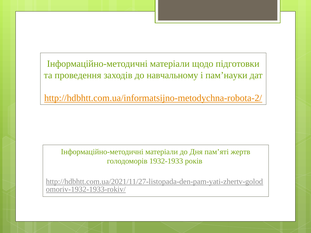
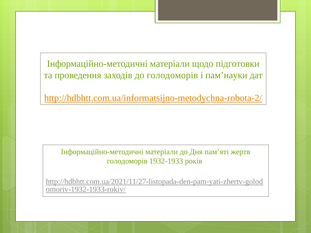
до навчальному: навчальному -> голодоморів
